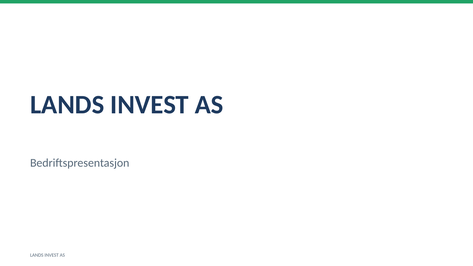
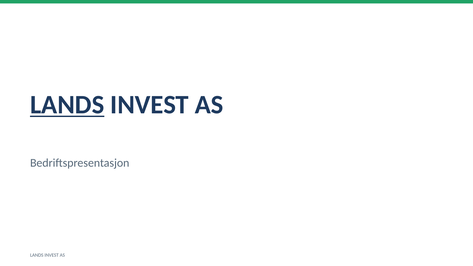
LANDS at (67, 105) underline: none -> present
